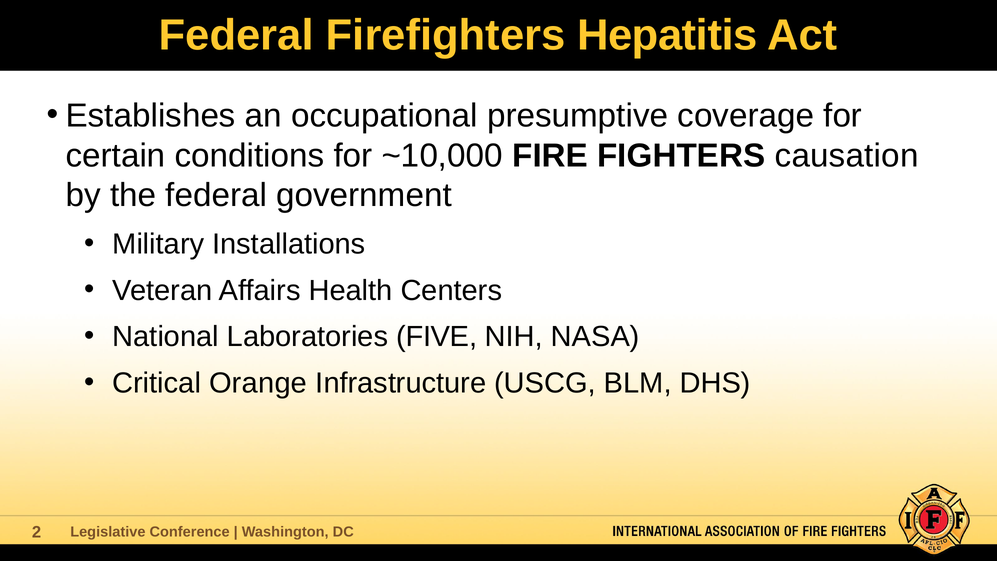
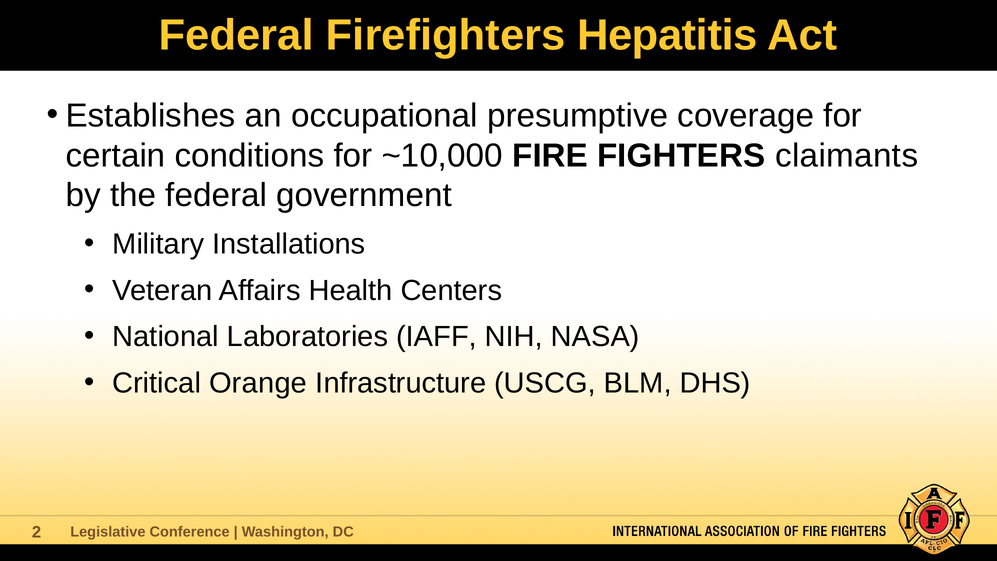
causation: causation -> claimants
FIVE: FIVE -> IAFF
